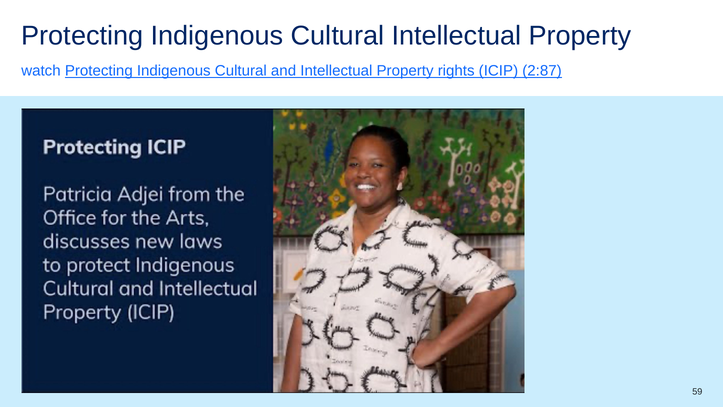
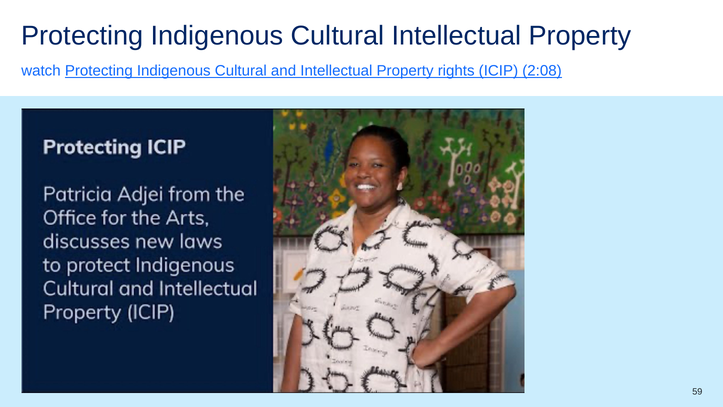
2:87: 2:87 -> 2:08
